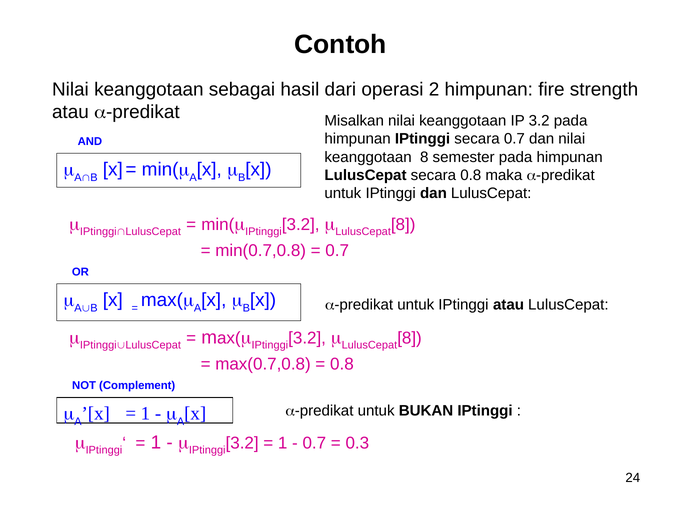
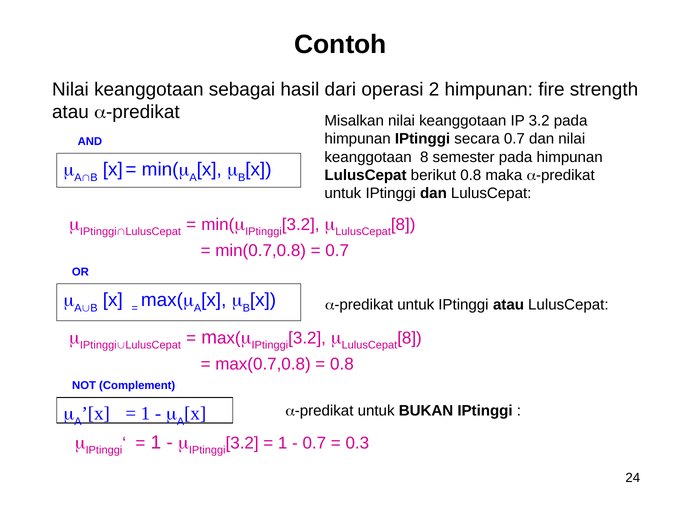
LulusCepat secara: secara -> berikut
